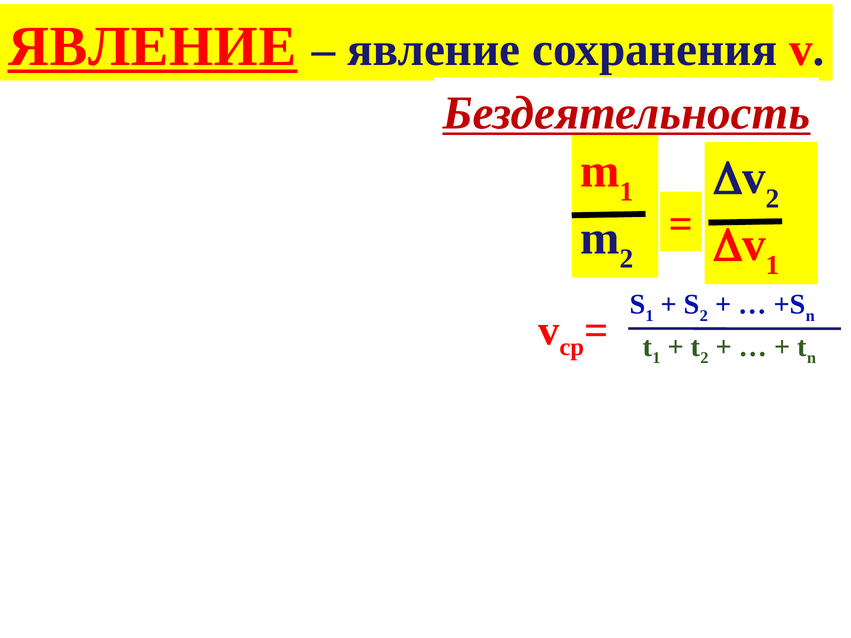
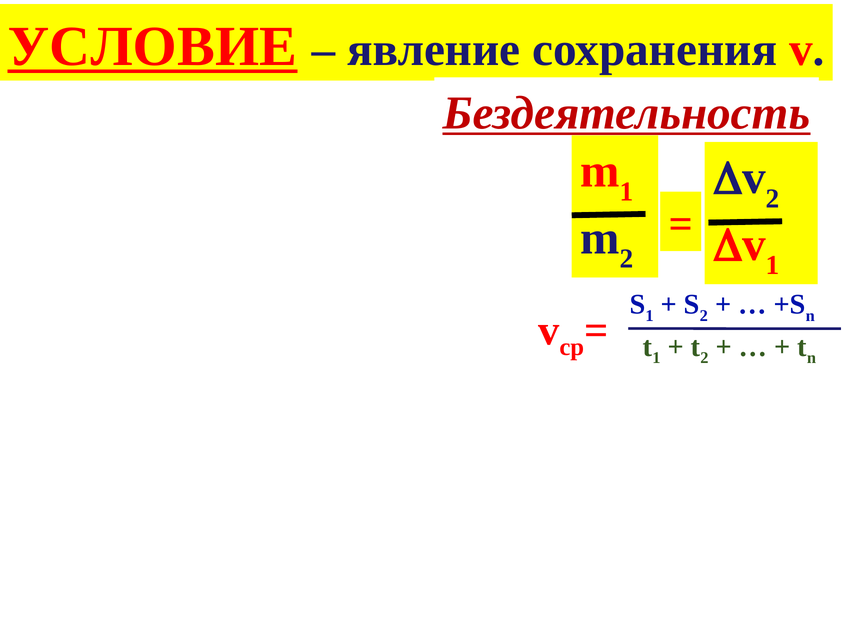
ЯВЛЕНИЕ at (152, 46): ЯВЛЕНИЕ -> УСЛОВИЕ
